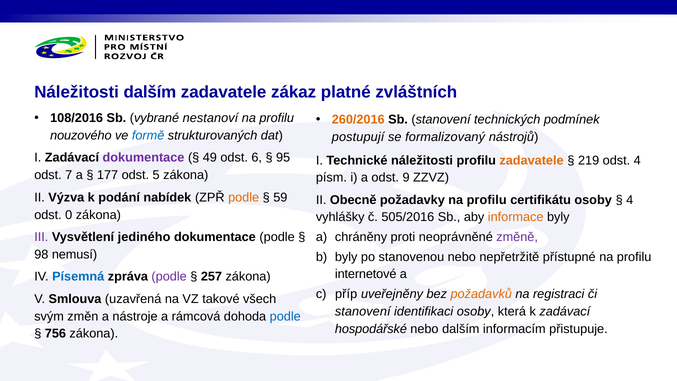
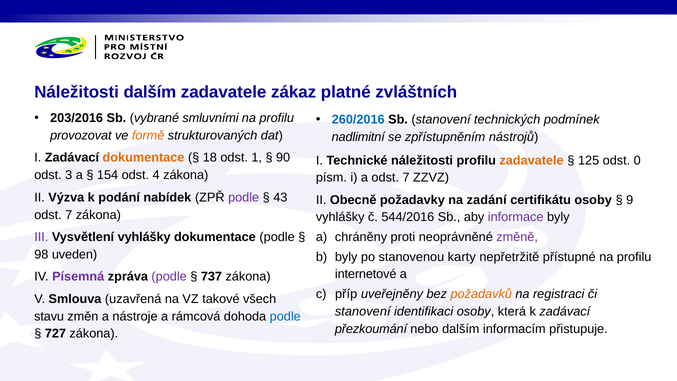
108/2016: 108/2016 -> 203/2016
nestanoví: nestanoví -> smluvními
260/2016 colour: orange -> blue
nouzového: nouzového -> provozovat
formě colour: blue -> orange
postupují: postupují -> nadlimitní
formalizovaný: formalizovaný -> zpřístupněním
dokumentace at (144, 158) colour: purple -> orange
49: 49 -> 18
6: 6 -> 1
95: 95 -> 90
219: 219 -> 125
odst 4: 4 -> 0
7: 7 -> 3
177: 177 -> 154
5: 5 -> 4
a odst 9: 9 -> 7
podle at (244, 197) colour: orange -> purple
59: 59 -> 43
požadavky na profilu: profilu -> zadání
4 at (630, 200): 4 -> 9
0 at (69, 215): 0 -> 7
505/2016: 505/2016 -> 544/2016
informace colour: orange -> purple
Vysvětlení jediného: jediného -> vyhlášky
nemusí: nemusí -> uveden
stanovenou nebo: nebo -> karty
Písemná colour: blue -> purple
257: 257 -> 737
svým: svým -> stavu
hospodářské: hospodářské -> přezkoumání
756: 756 -> 727
